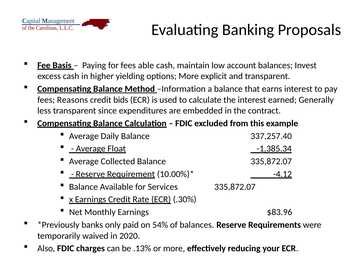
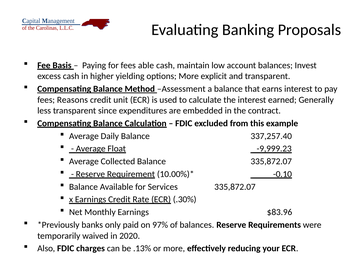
Information: Information -> Assessment
bids: bids -> unit
-1,385.34: -1,385.34 -> -9,999.23
-4.12: -4.12 -> -0.10
54%: 54% -> 97%
